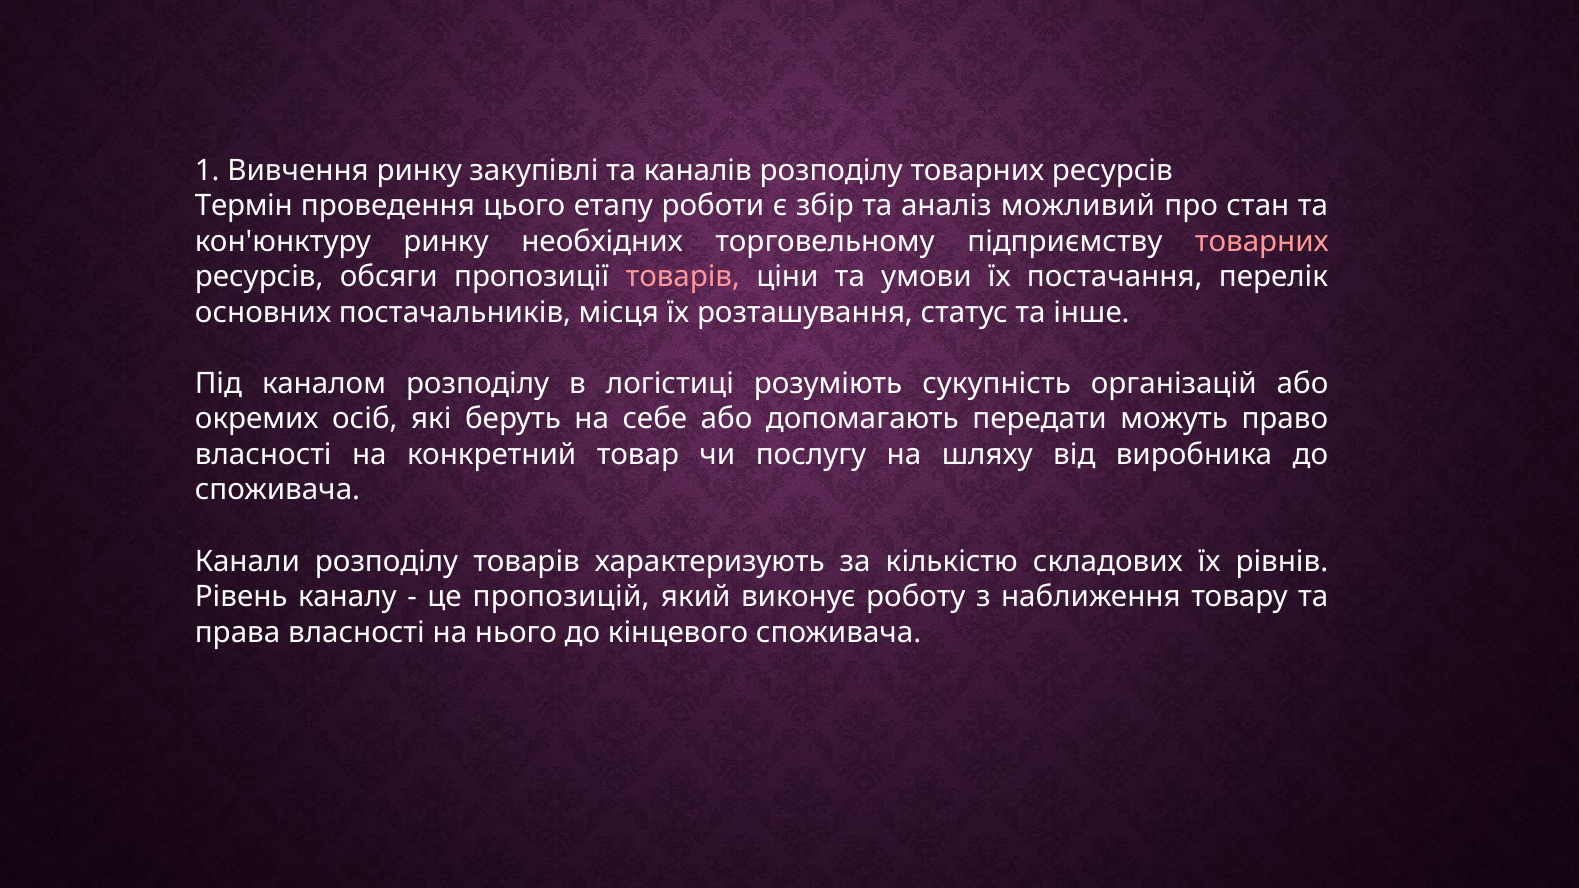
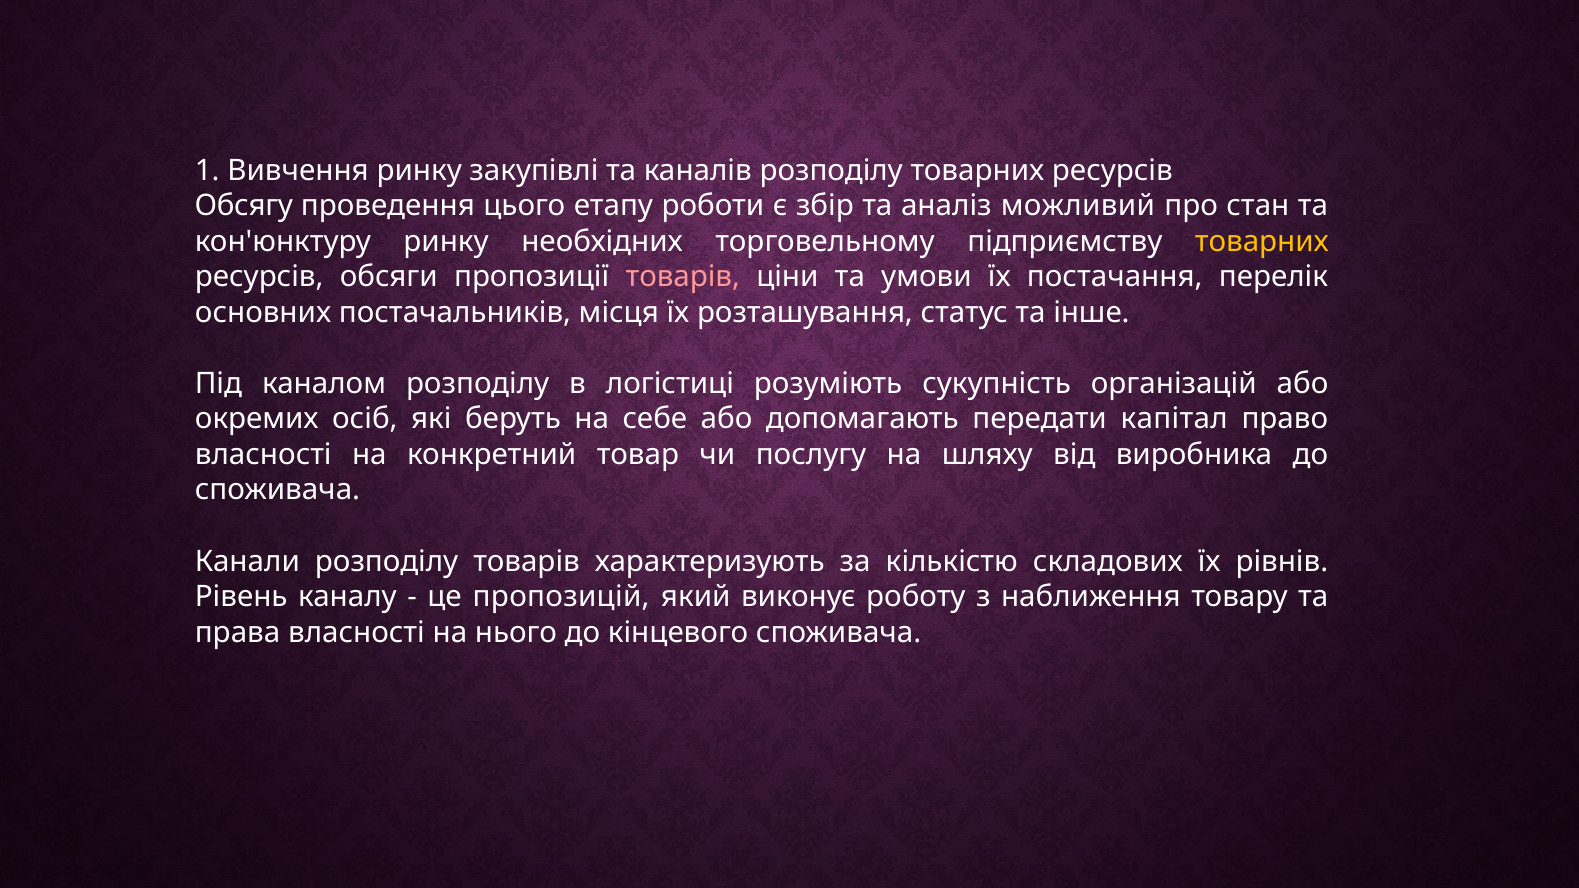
Термін: Термін -> Обсягу
товарних at (1262, 242) colour: pink -> yellow
можуть: можуть -> капітал
